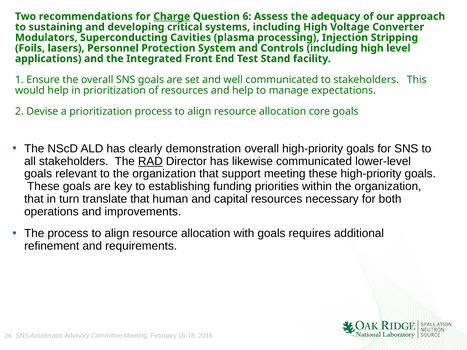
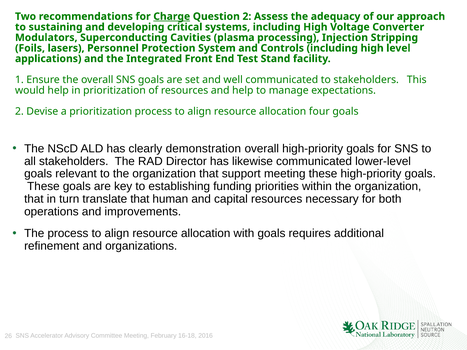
Question 6: 6 -> 2
core: core -> four
RAD underline: present -> none
requirements: requirements -> organizations
